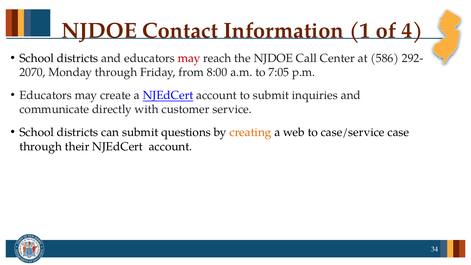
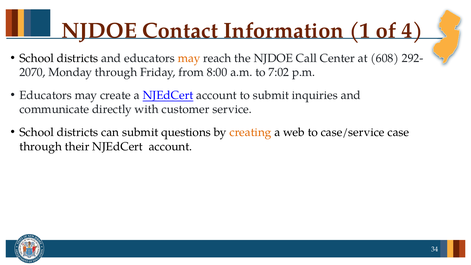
may at (189, 58) colour: red -> orange
586: 586 -> 608
7:05: 7:05 -> 7:02
